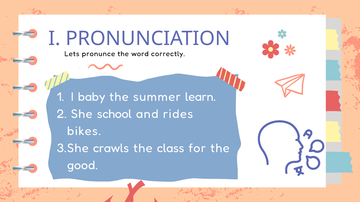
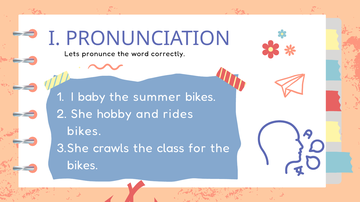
summer learn: learn -> bikes
school: school -> hobby
good at (82, 166): good -> bikes
